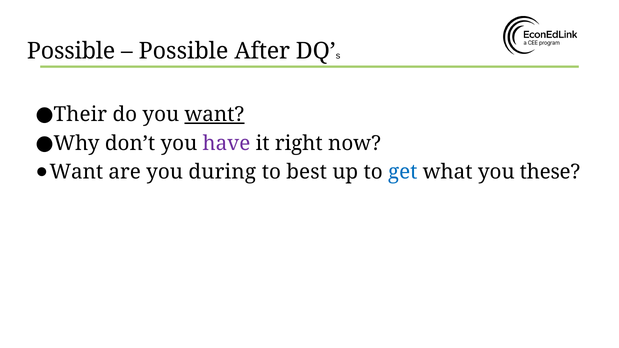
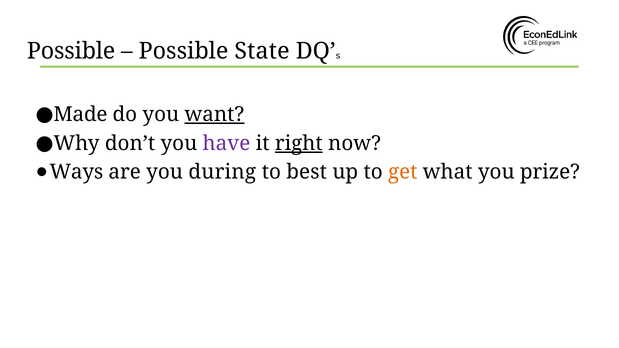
After: After -> State
Their: Their -> Made
right underline: none -> present
Want at (76, 172): Want -> Ways
get colour: blue -> orange
these: these -> prize
